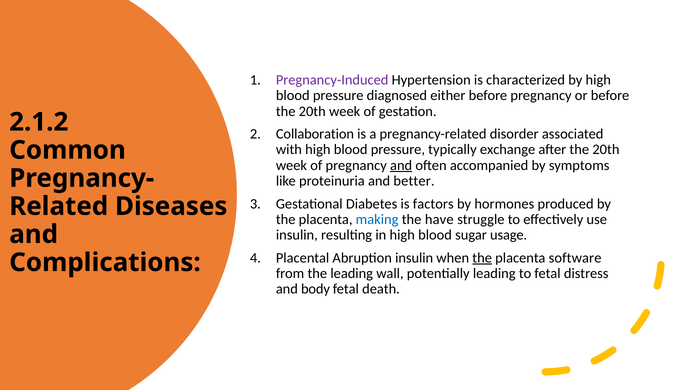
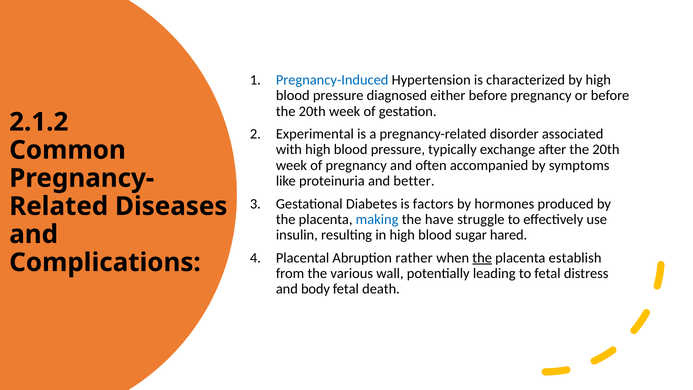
Pregnancy-Induced colour: purple -> blue
Collaboration: Collaboration -> Experimental
and at (401, 165) underline: present -> none
usage: usage -> hared
Abruption insulin: insulin -> rather
software: software -> establish
the leading: leading -> various
